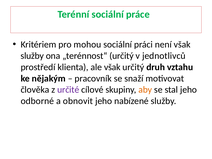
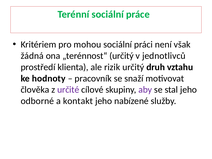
služby at (32, 56): služby -> žádná
ale však: však -> rizik
nějakým: nějakým -> hodnoty
aby colour: orange -> purple
obnovit: obnovit -> kontakt
